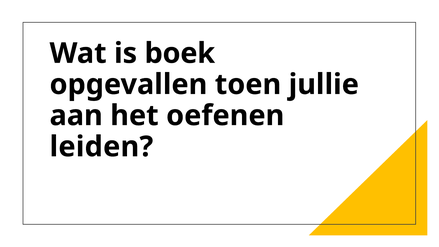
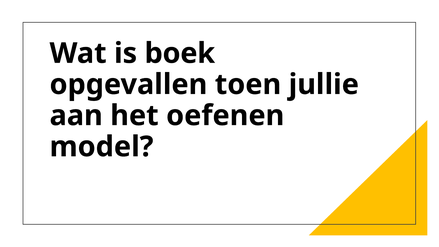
leiden: leiden -> model
